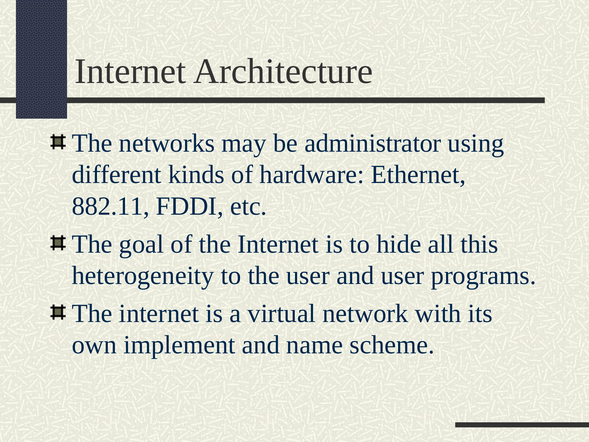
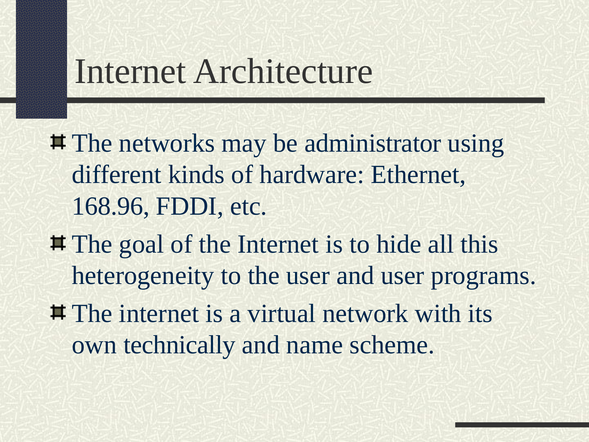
882.11: 882.11 -> 168.96
implement: implement -> technically
